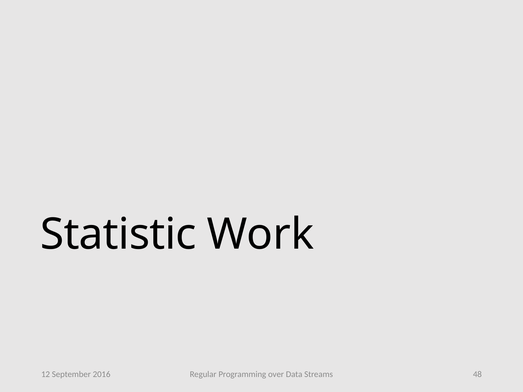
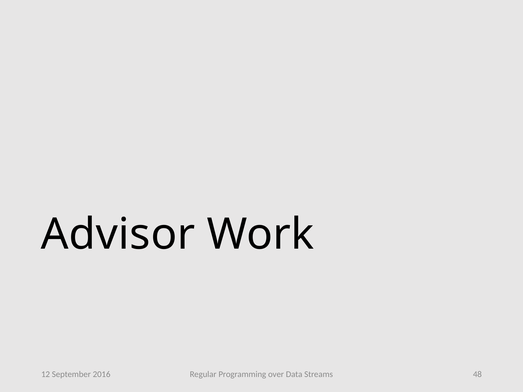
Statistic: Statistic -> Advisor
